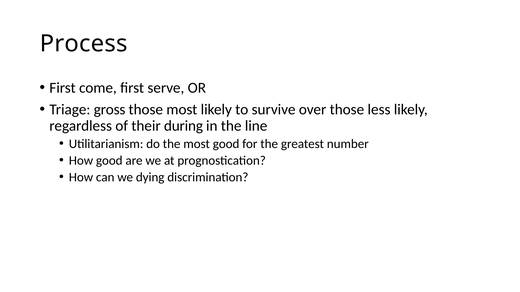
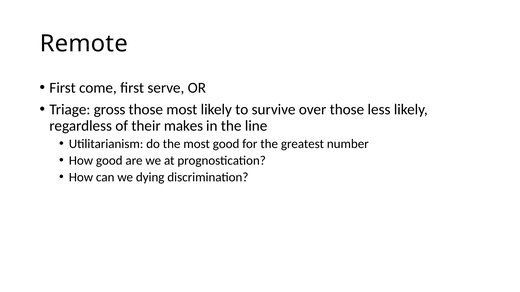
Process: Process -> Remote
during: during -> makes
